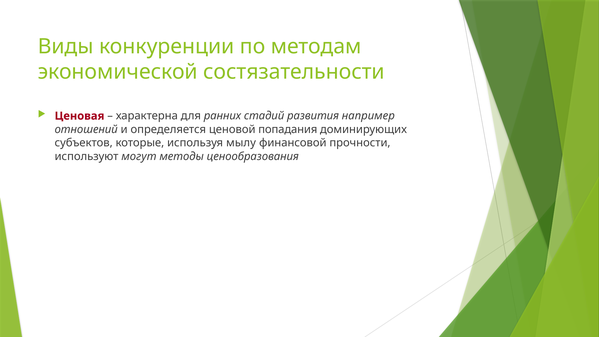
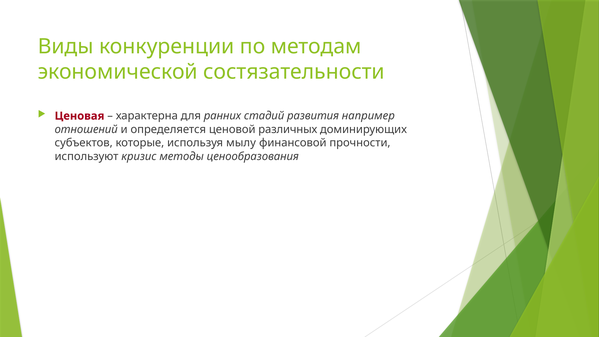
попадания: попадания -> различных
могут: могут -> кризис
